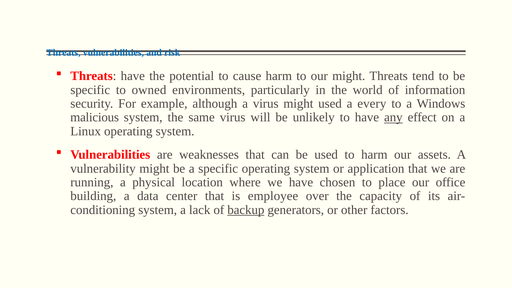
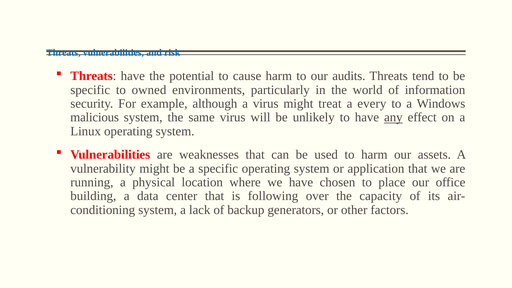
our might: might -> audits
might used: used -> treat
employee: employee -> following
backup underline: present -> none
